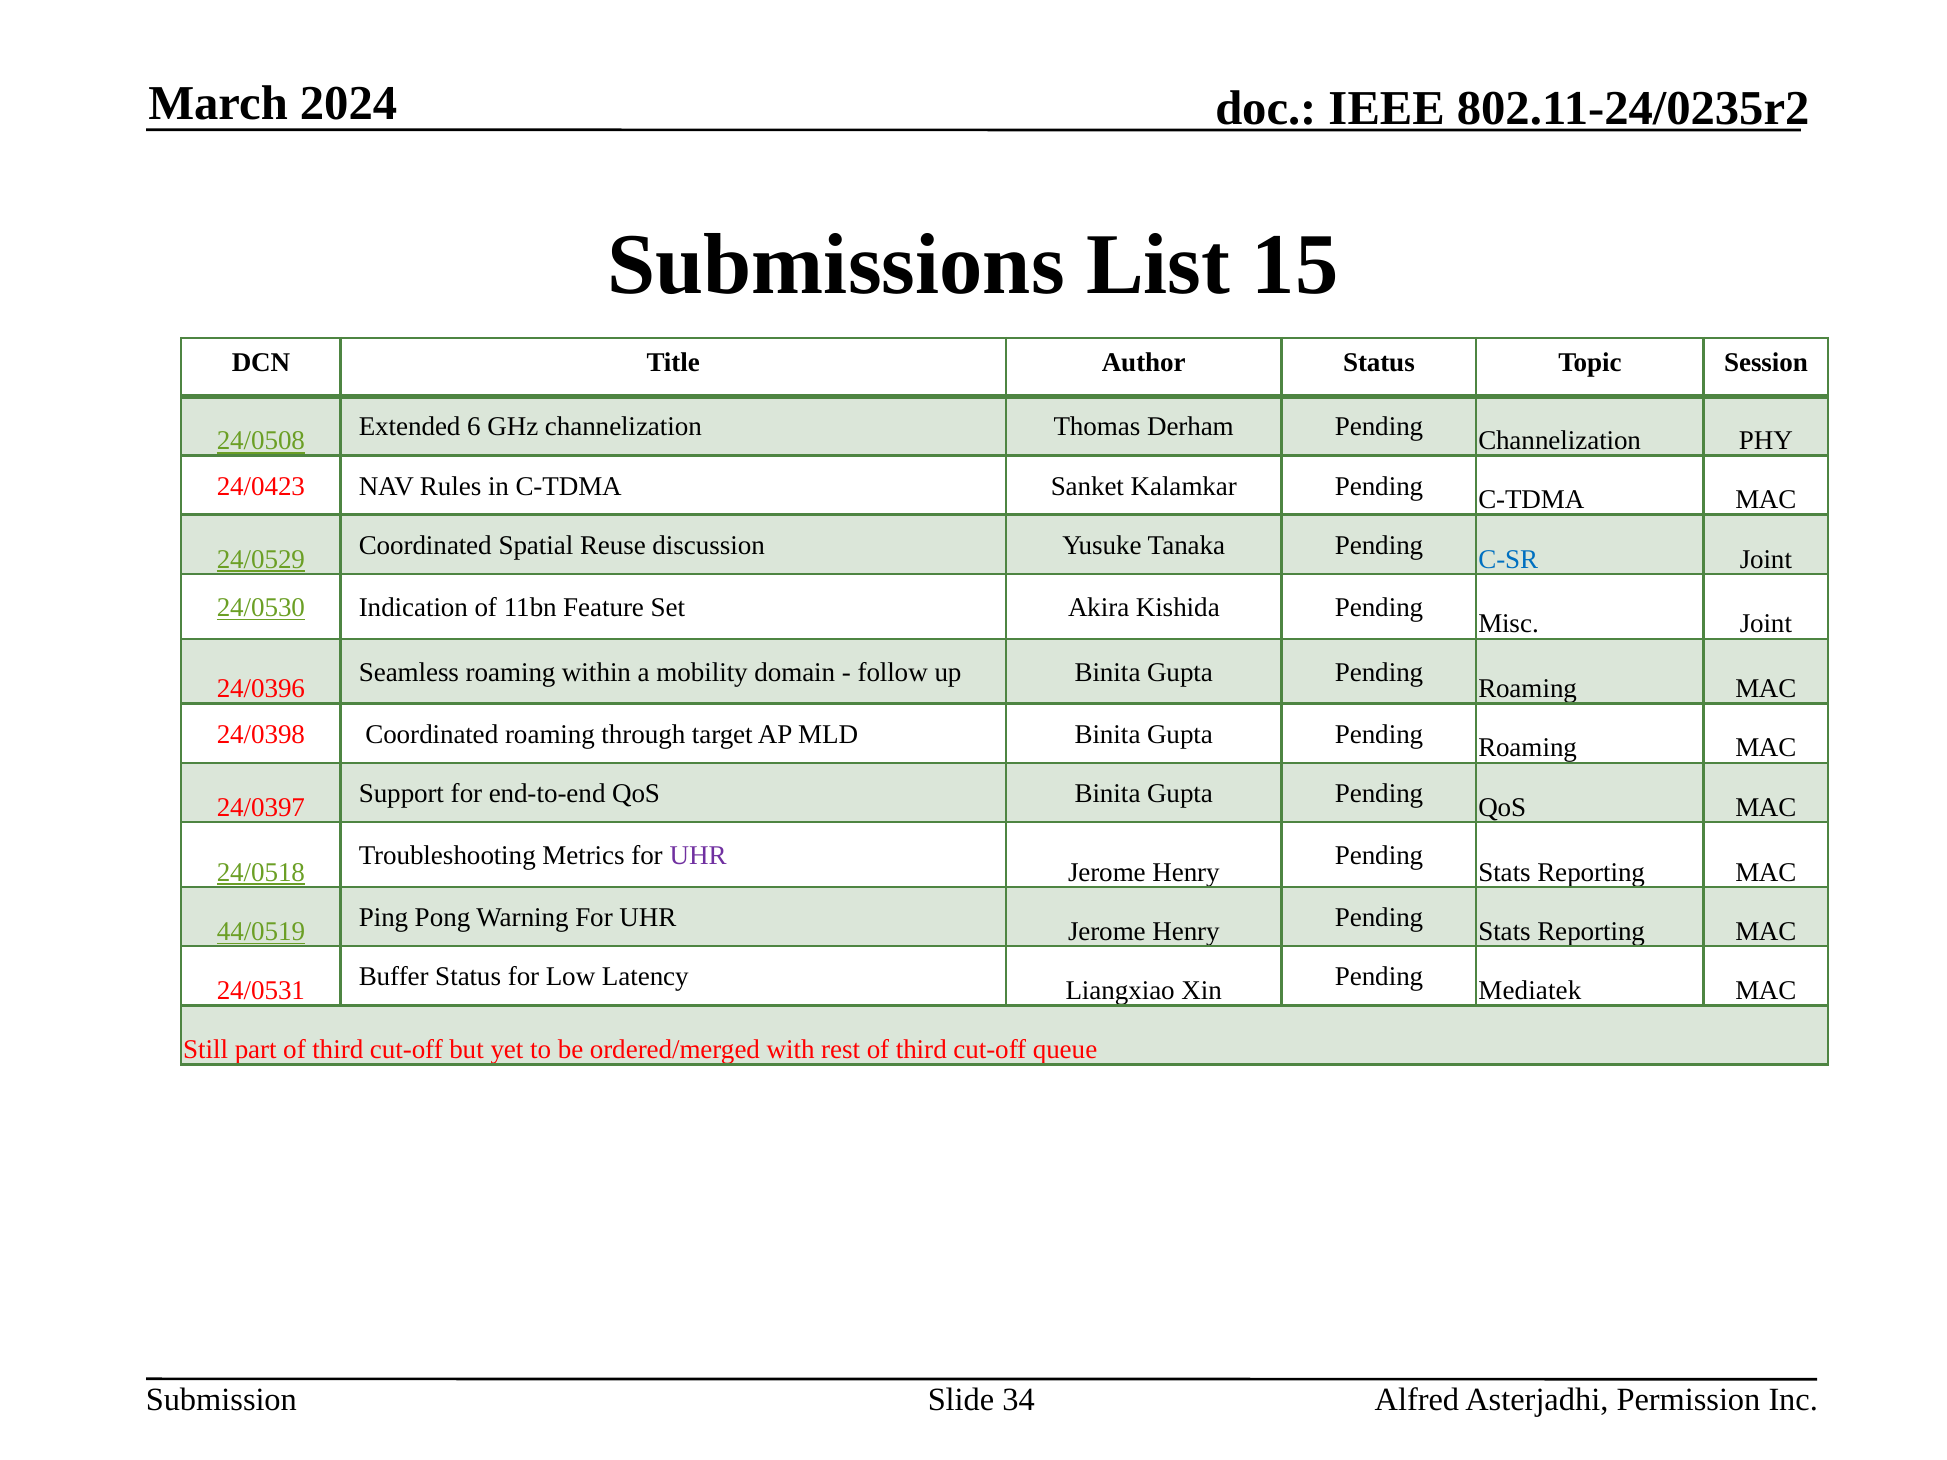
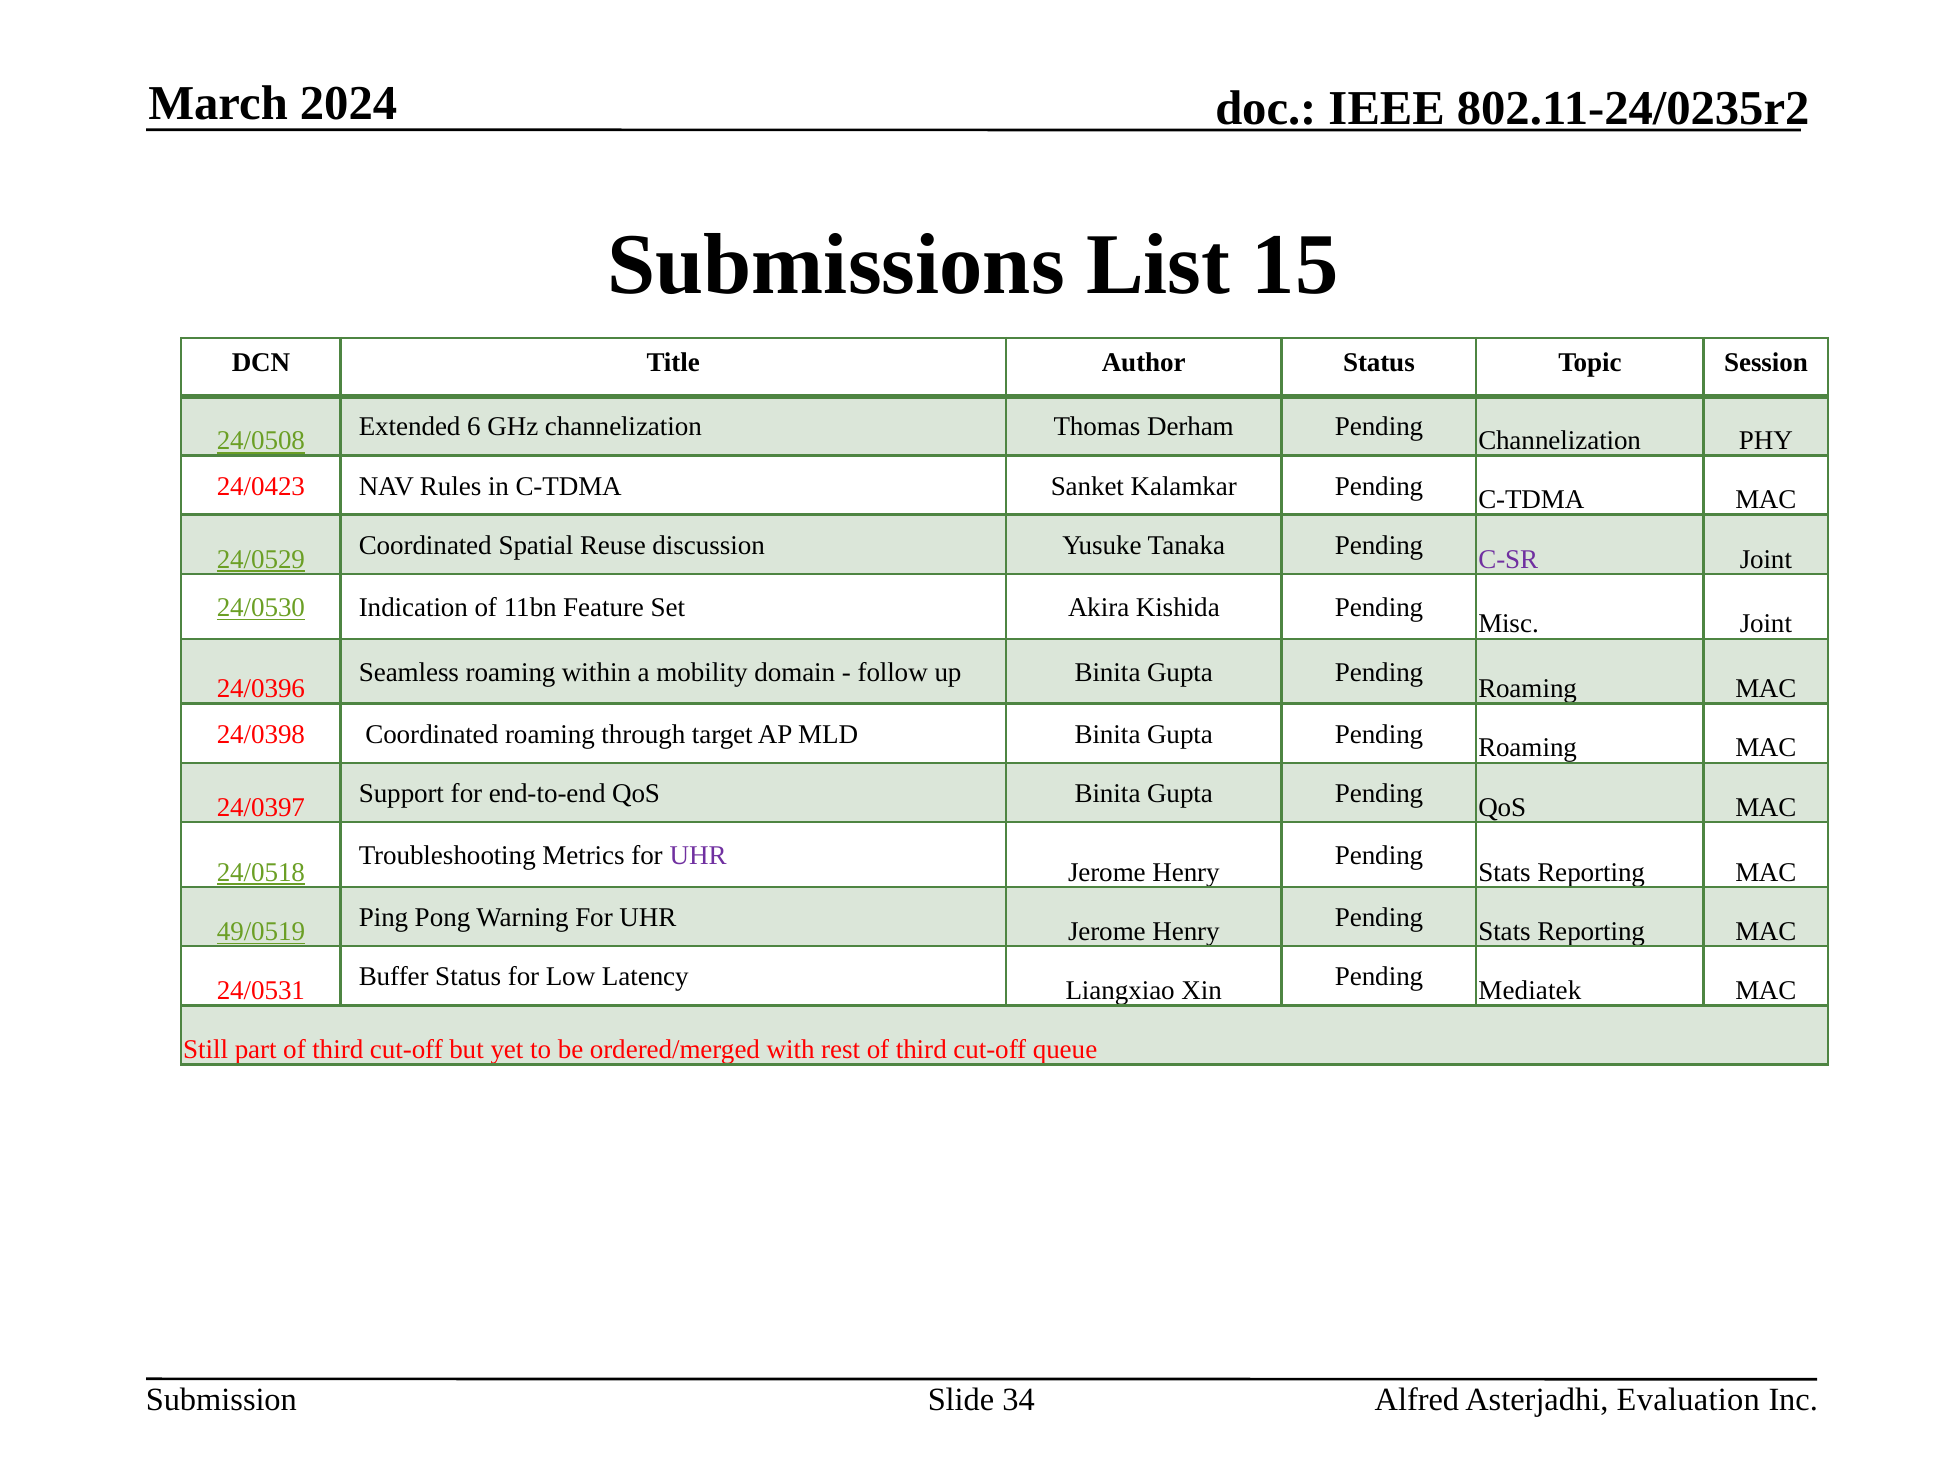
C-SR colour: blue -> purple
44/0519: 44/0519 -> 49/0519
Permission: Permission -> Evaluation
